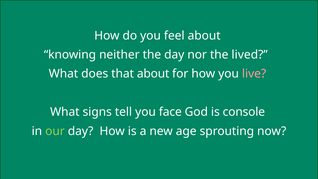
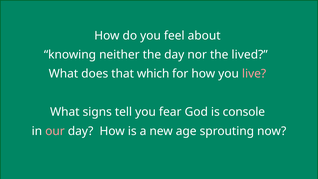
that about: about -> which
face: face -> fear
our colour: light green -> pink
